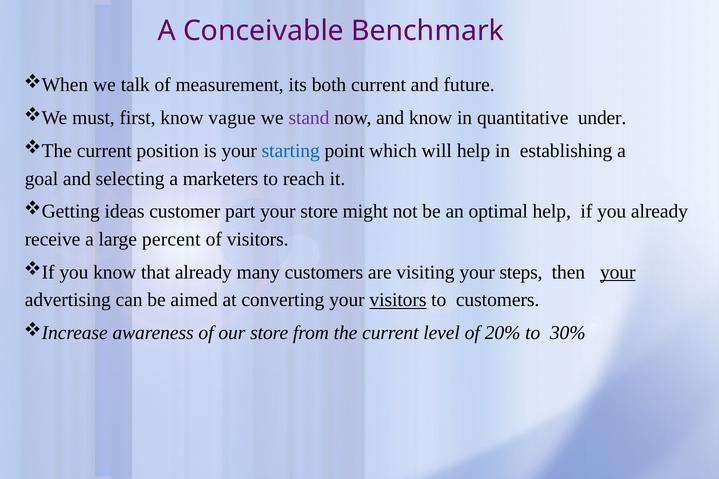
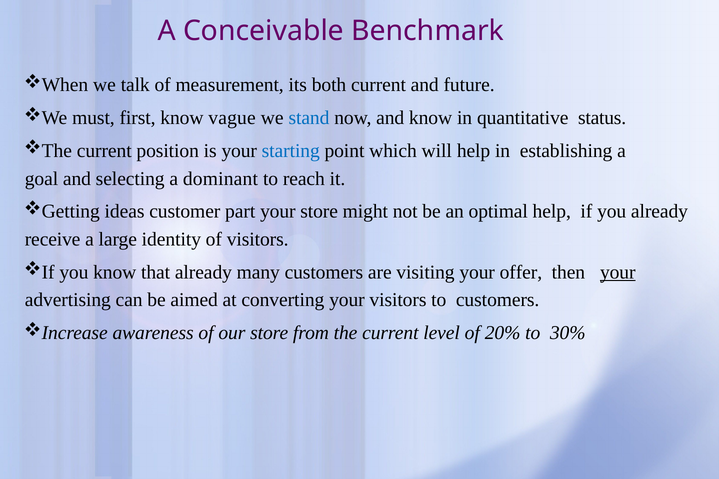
stand colour: purple -> blue
under: under -> status
marketers: marketers -> dominant
percent: percent -> identity
steps: steps -> offer
visitors at (398, 300) underline: present -> none
